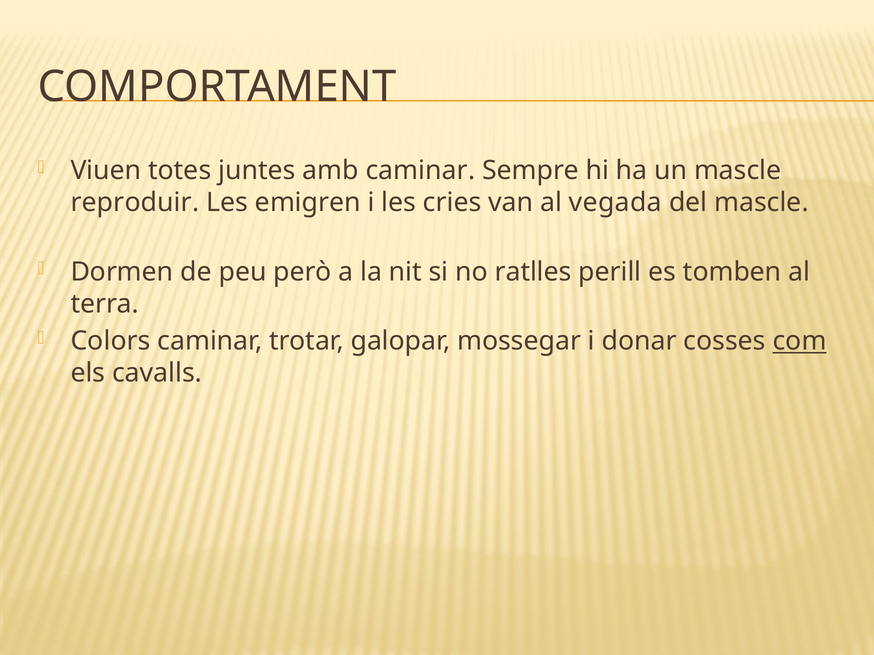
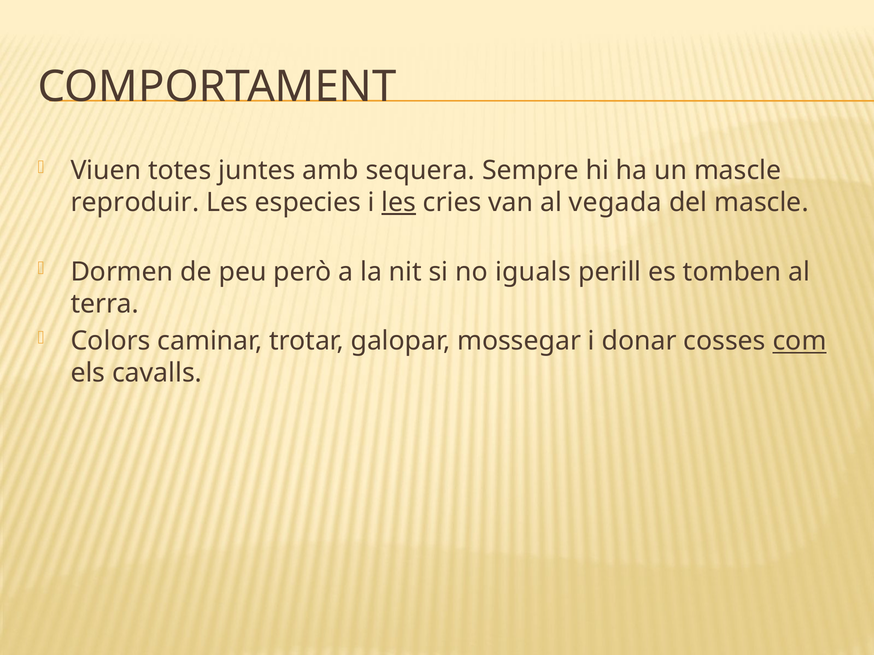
amb caminar: caminar -> sequera
emigren: emigren -> especies
les at (399, 203) underline: none -> present
ratlles: ratlles -> iguals
